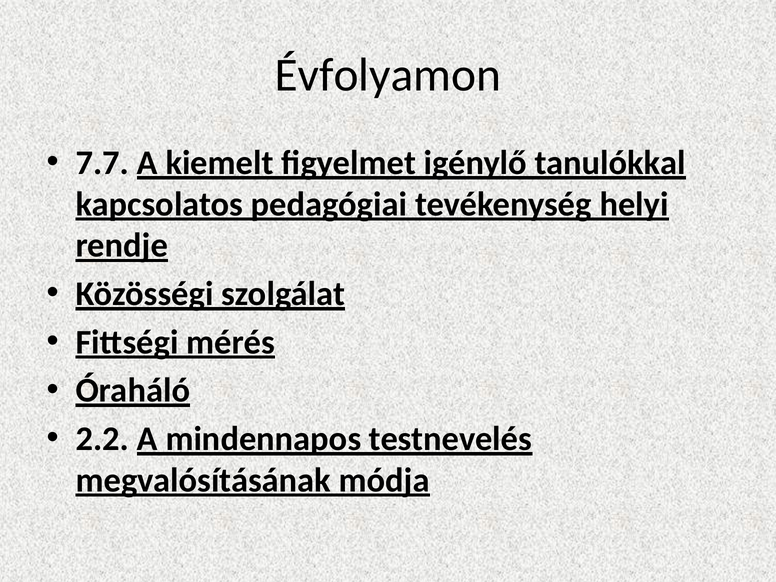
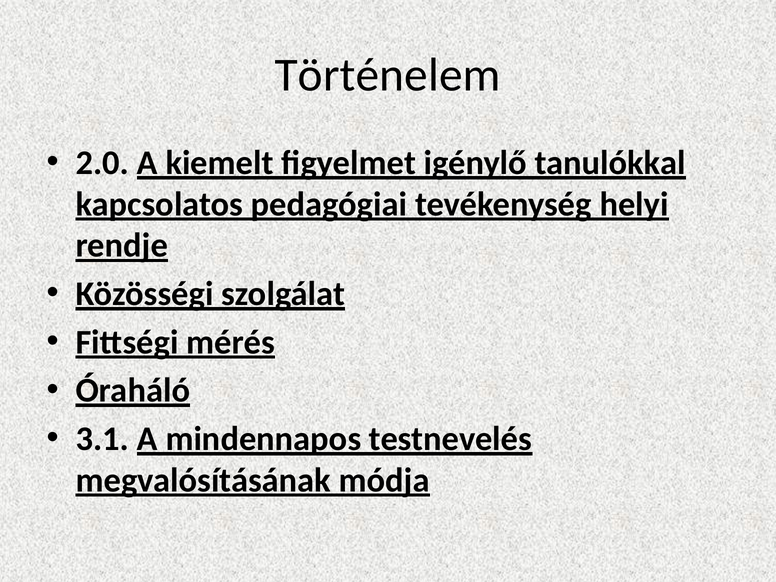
Évfolyamon: Évfolyamon -> Történelem
7.7: 7.7 -> 2.0
2.2: 2.2 -> 3.1
